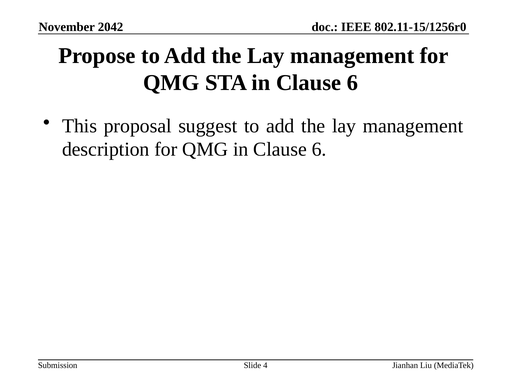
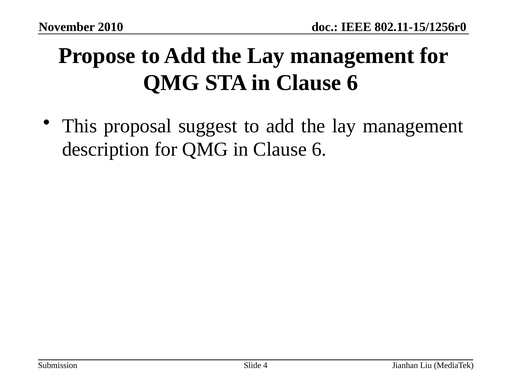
2042: 2042 -> 2010
